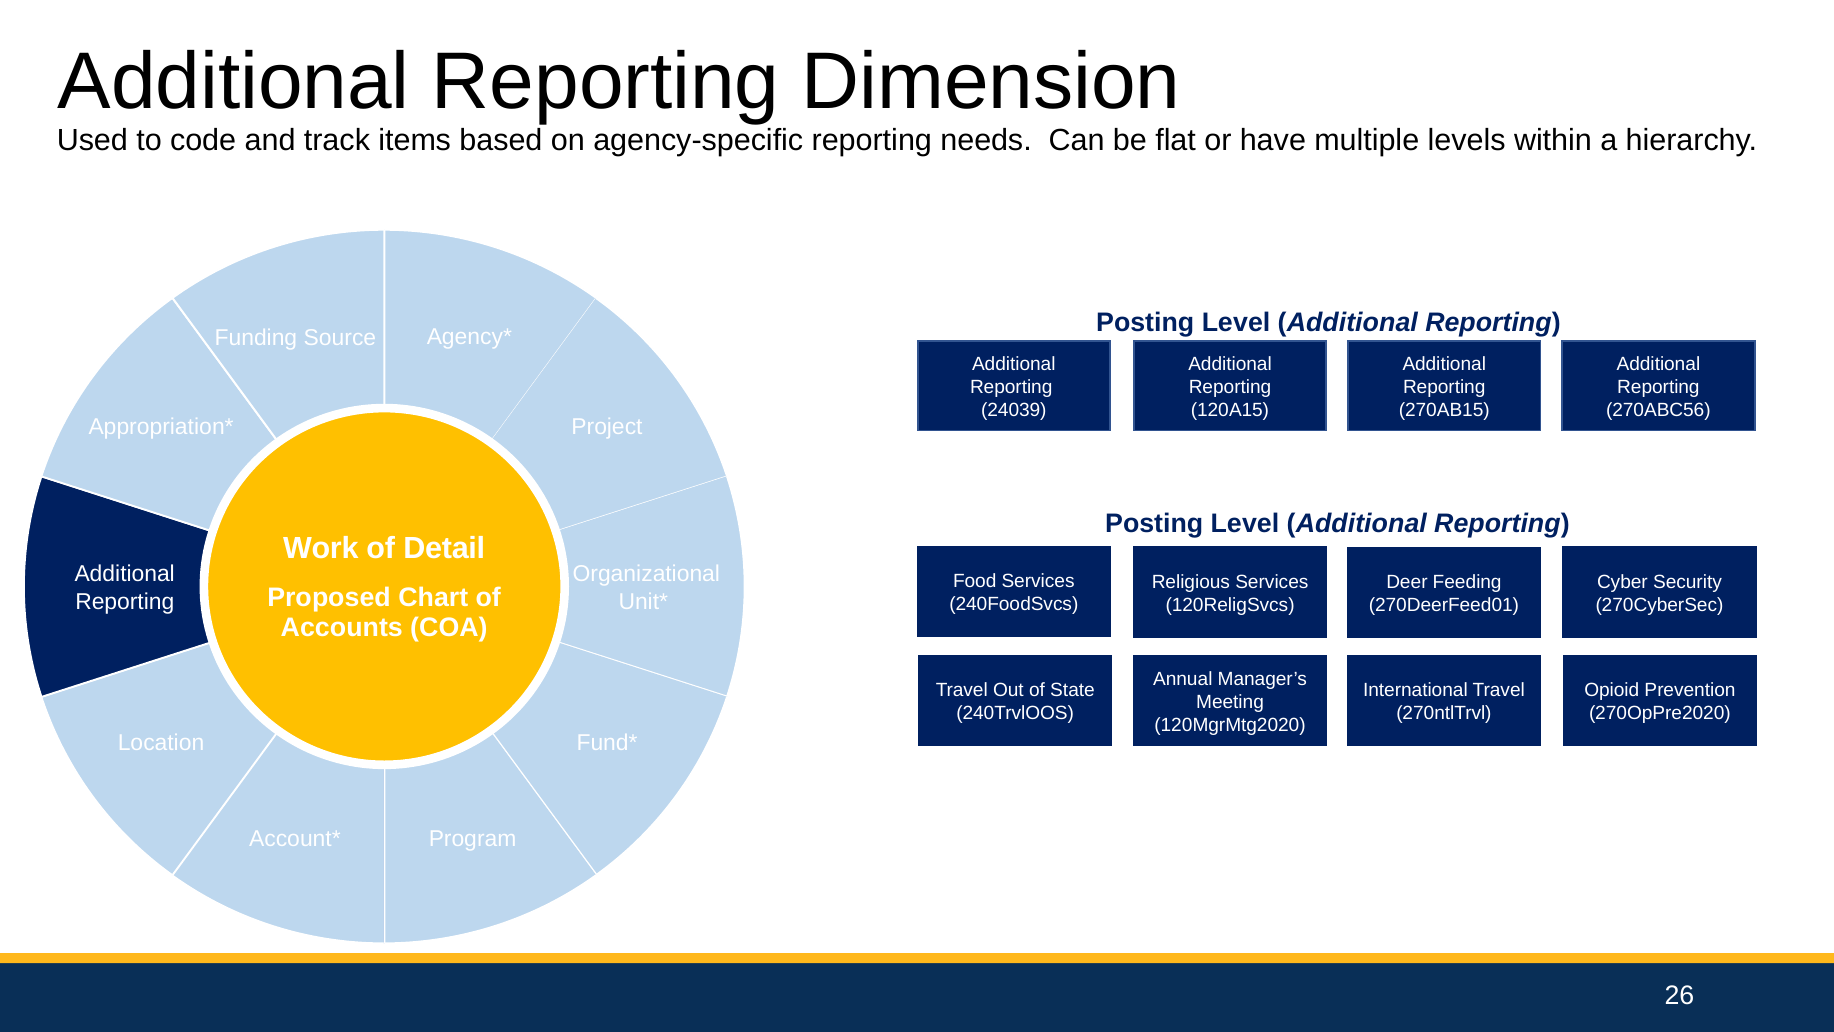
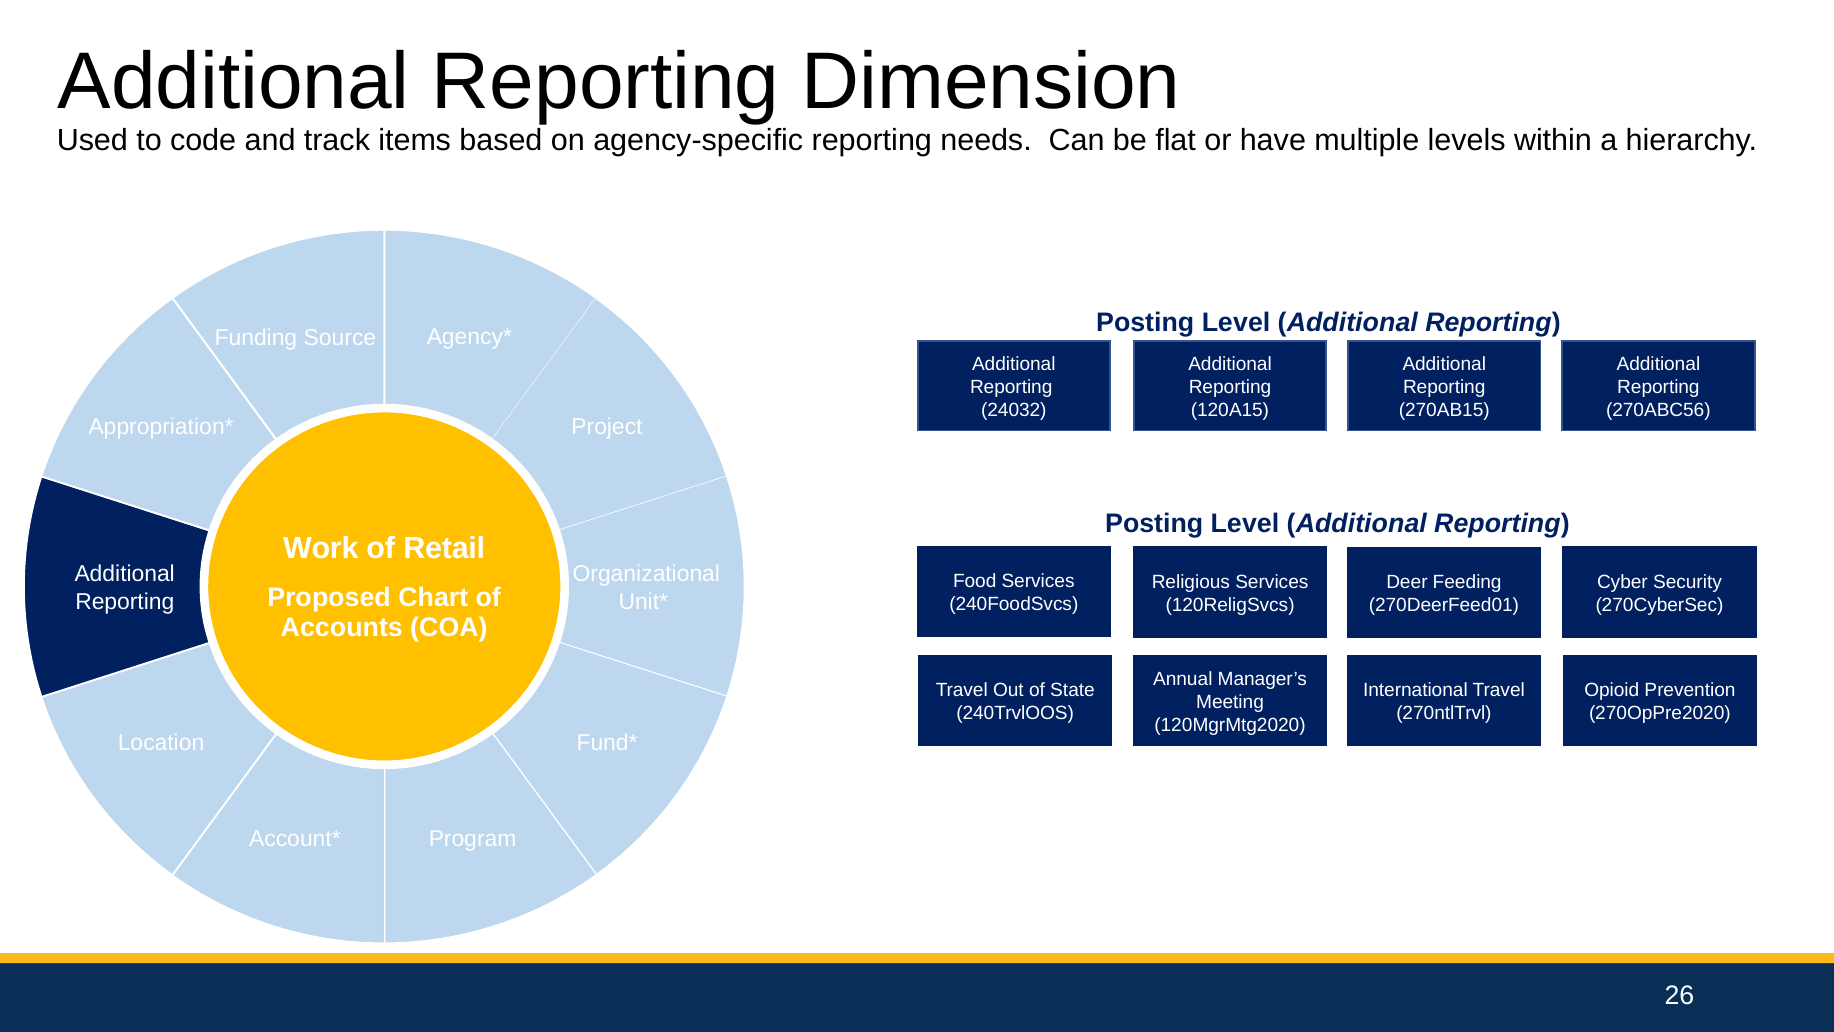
24039: 24039 -> 24032
Detail: Detail -> Retail
